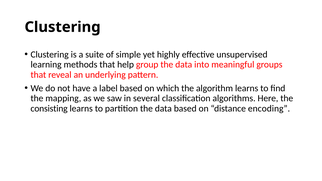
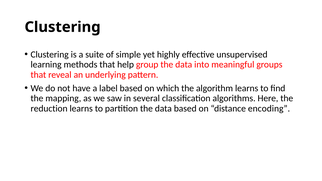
consisting: consisting -> reduction
